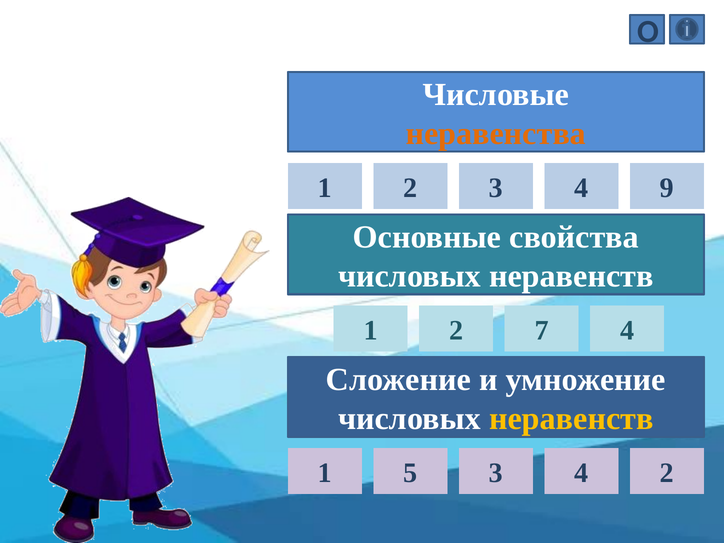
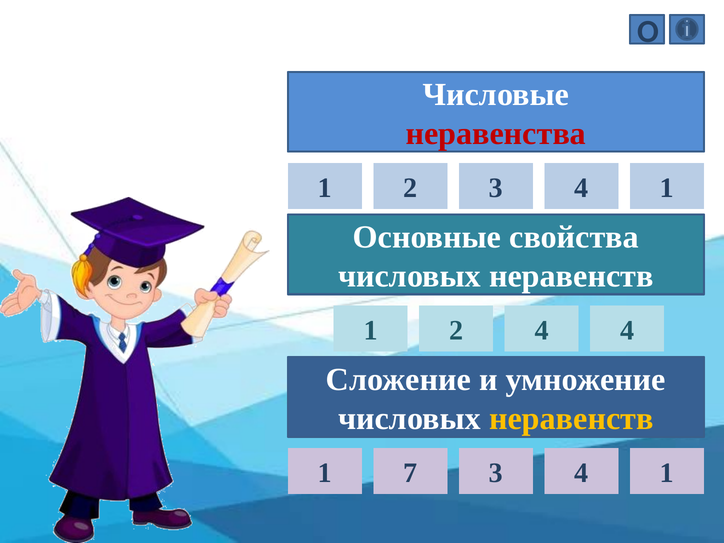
неравенства colour: orange -> red
2 3 4 9: 9 -> 1
2 7: 7 -> 4
5: 5 -> 7
2 at (667, 473): 2 -> 1
